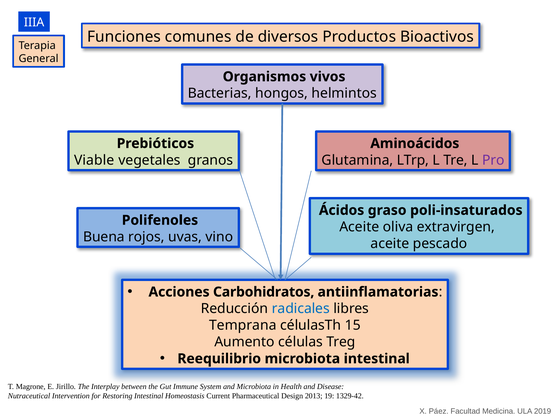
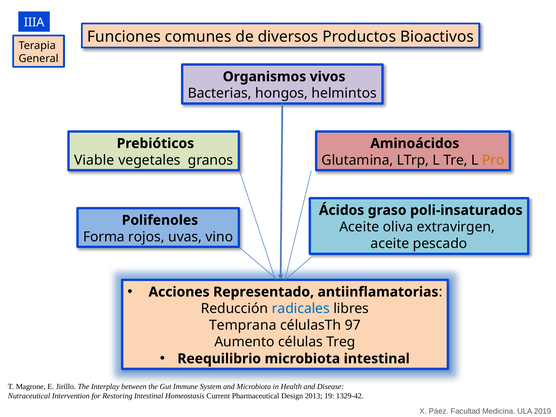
Pro colour: purple -> orange
Buena: Buena -> Forma
Carbohidratos: Carbohidratos -> Representado
15: 15 -> 97
